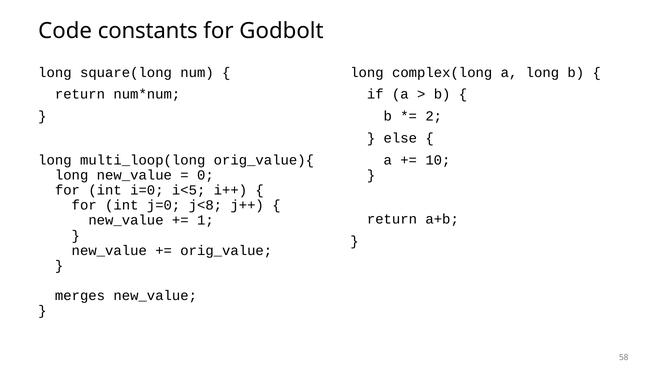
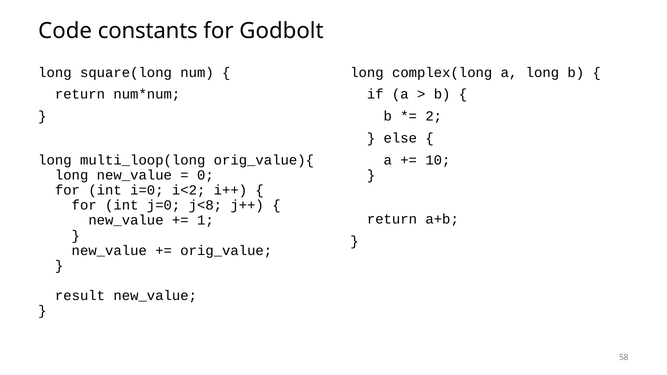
i<5: i<5 -> i<2
merges: merges -> result
